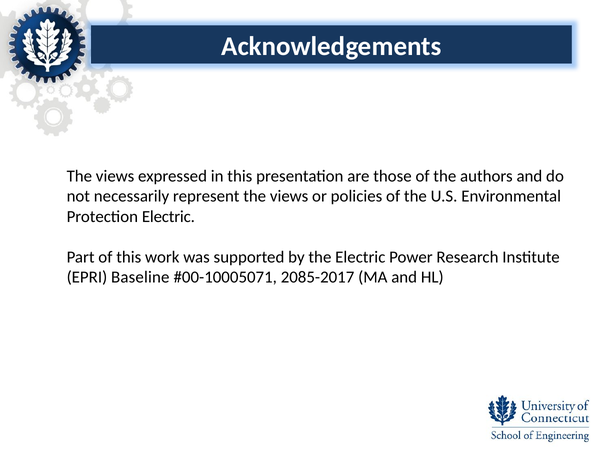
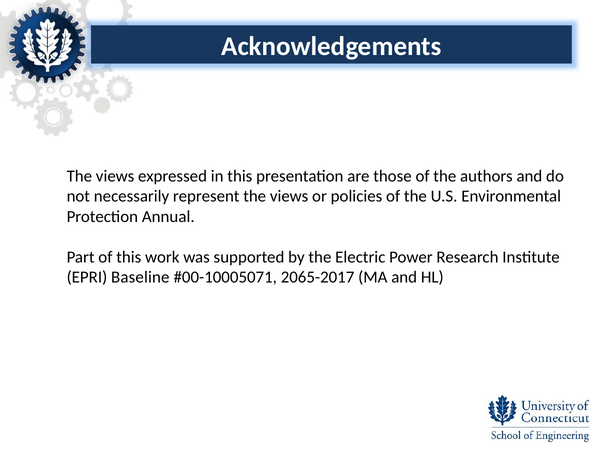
Protection Electric: Electric -> Annual
2085-2017: 2085-2017 -> 2065-2017
